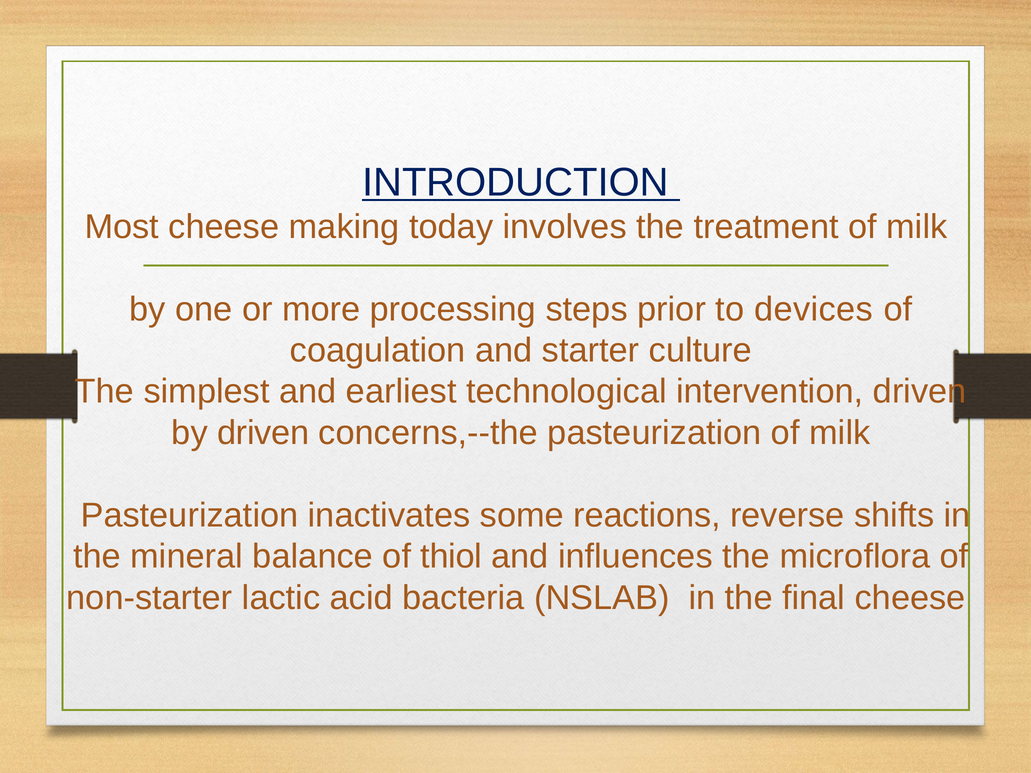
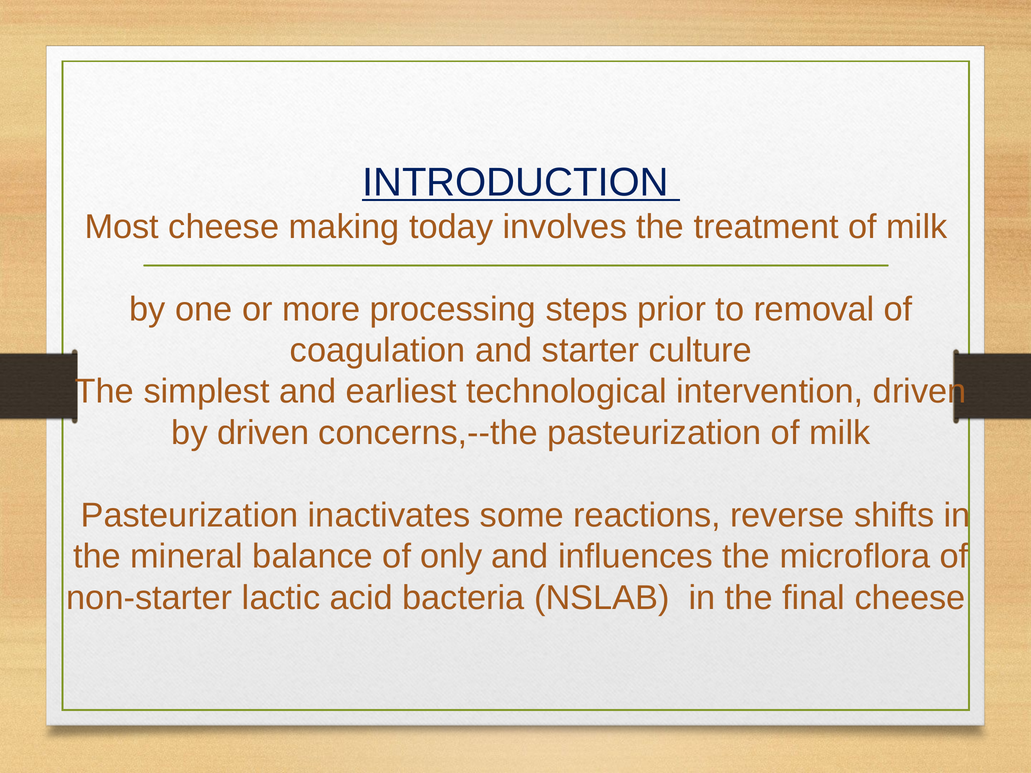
devices: devices -> removal
thiol: thiol -> only
